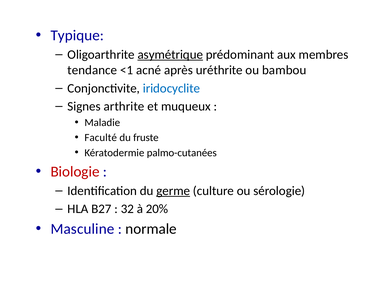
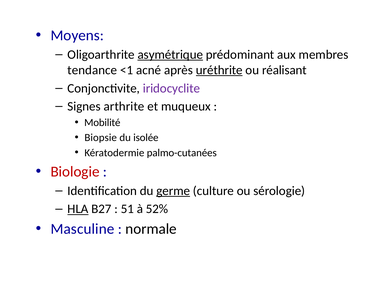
Typique: Typique -> Moyens
uréthrite underline: none -> present
bambou: bambou -> réalisant
iridocyclite colour: blue -> purple
Maladie: Maladie -> Mobilité
Faculté: Faculté -> Biopsie
fruste: fruste -> isolée
HLA underline: none -> present
32: 32 -> 51
20%: 20% -> 52%
